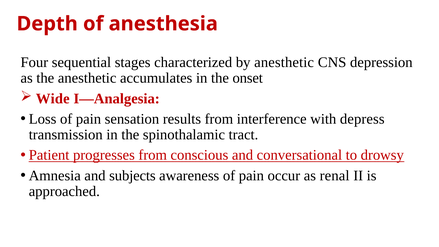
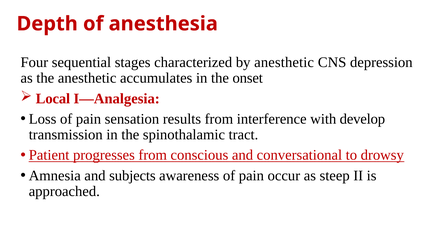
Wide: Wide -> Local
depress: depress -> develop
renal: renal -> steep
